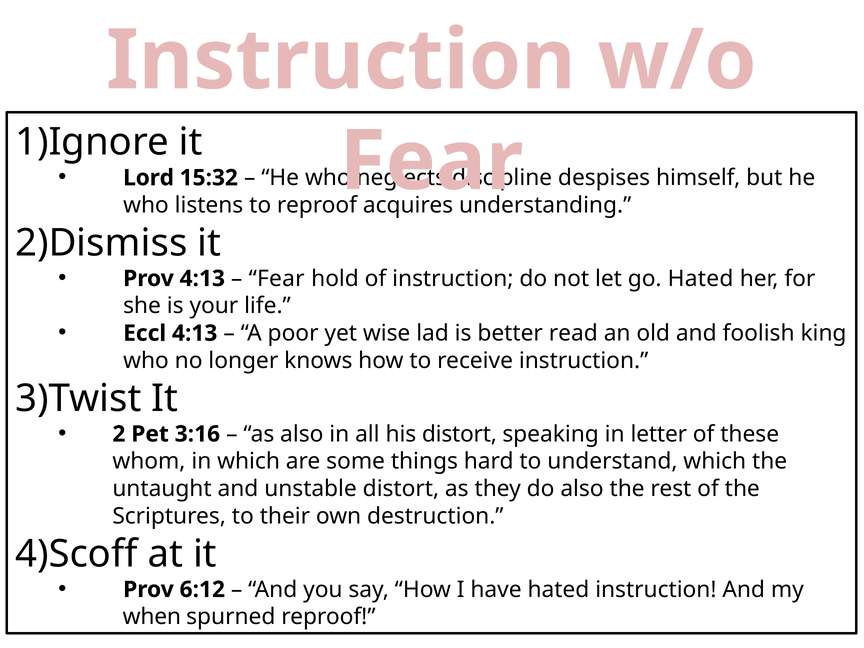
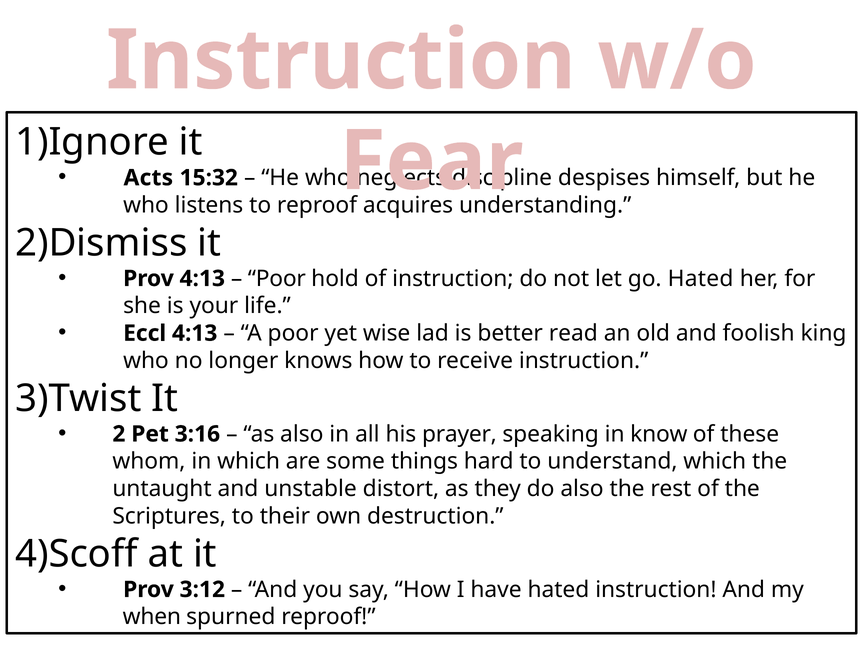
Lord: Lord -> Acts
Fear at (277, 279): Fear -> Poor
his distort: distort -> prayer
letter: letter -> know
6:12: 6:12 -> 3:12
